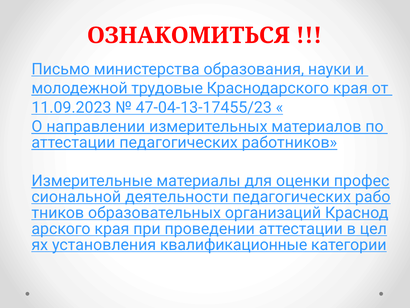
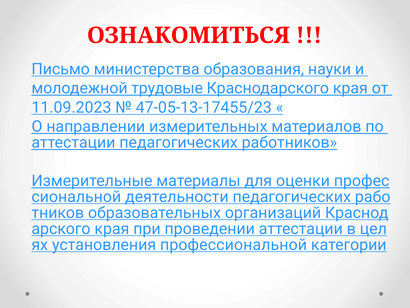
47-04-13-17455/23: 47-04-13-17455/23 -> 47-05-13-17455/23
квалификационные: квалификационные -> профессиональной
